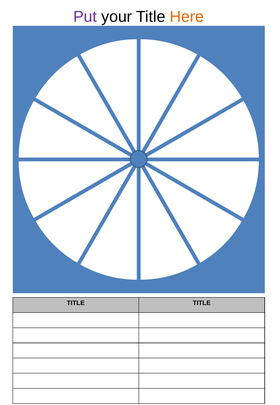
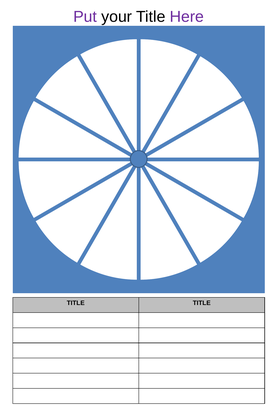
Here colour: orange -> purple
